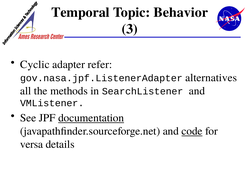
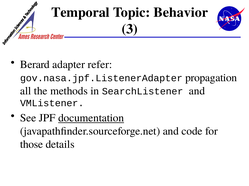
Cyclic: Cyclic -> Berard
alternatives: alternatives -> propagation
code underline: present -> none
versa: versa -> those
